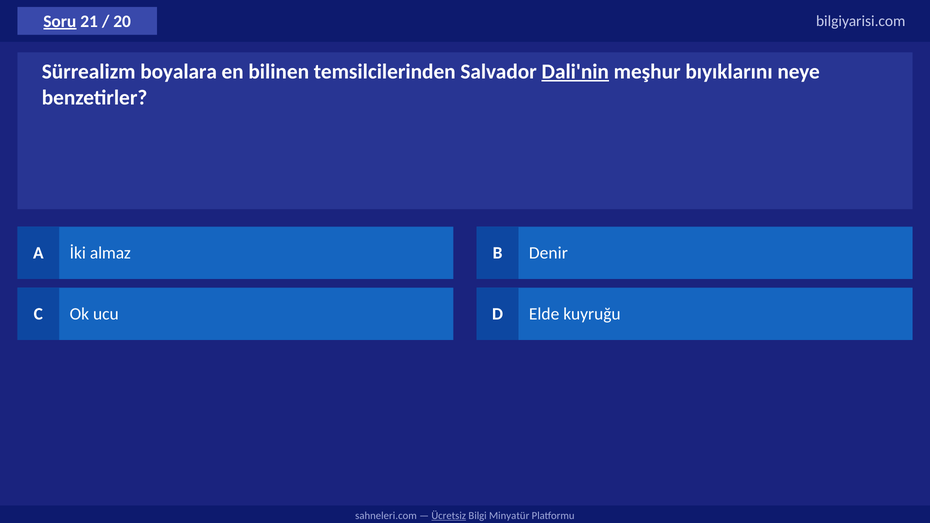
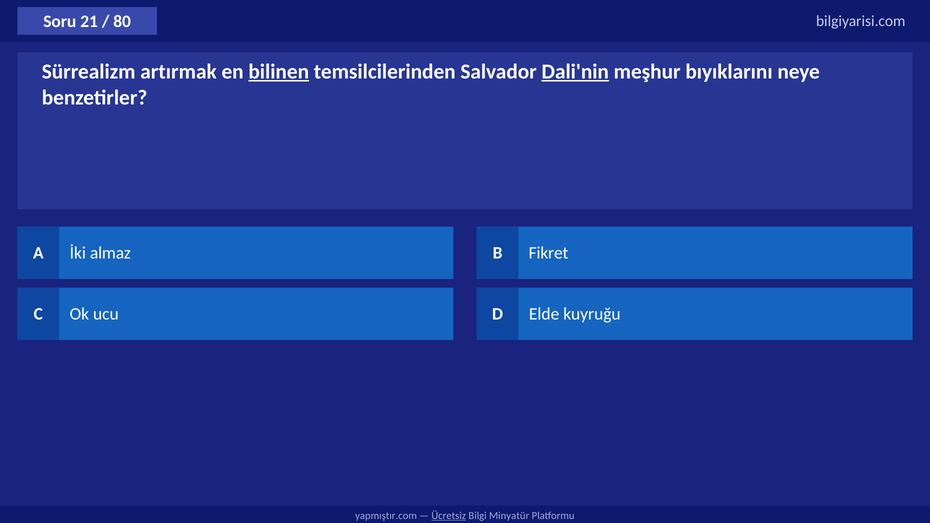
Soru underline: present -> none
20: 20 -> 80
boyalara: boyalara -> artırmak
bilinen underline: none -> present
Denir: Denir -> Fikret
sahneleri.com: sahneleri.com -> yapmıştır.com
